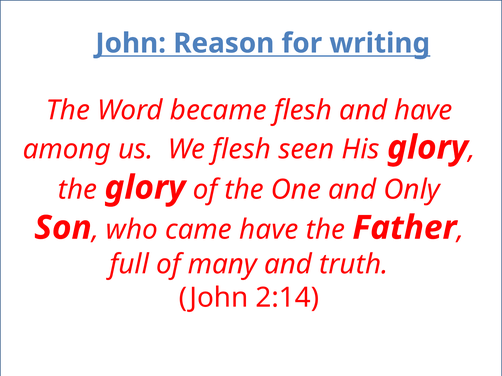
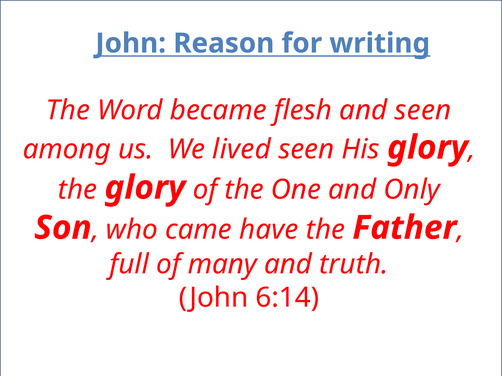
and have: have -> seen
We flesh: flesh -> lived
2:14: 2:14 -> 6:14
